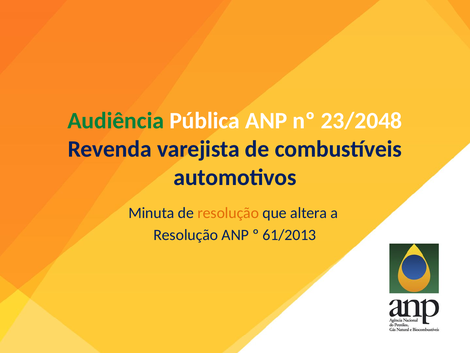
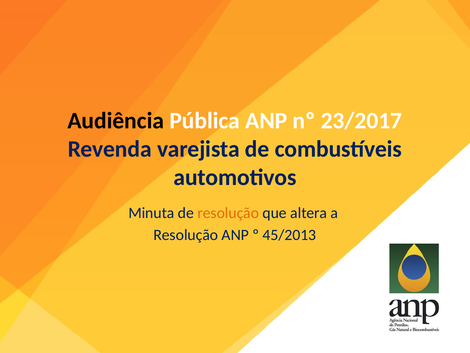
Audiência colour: green -> black
23/2048: 23/2048 -> 23/2017
61/2013: 61/2013 -> 45/2013
